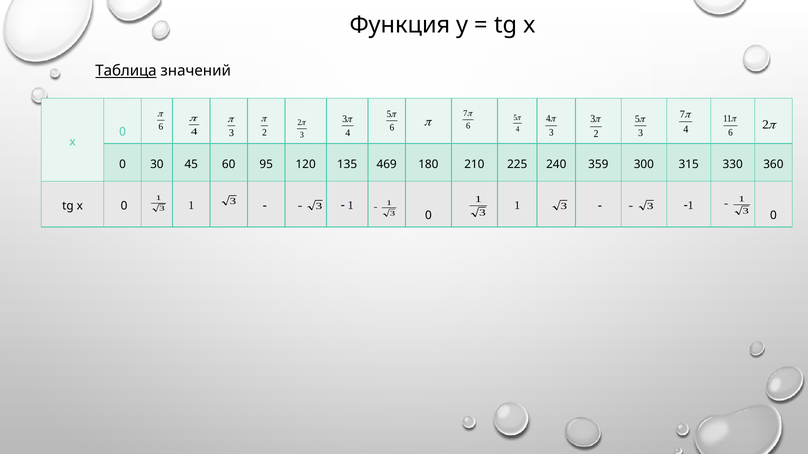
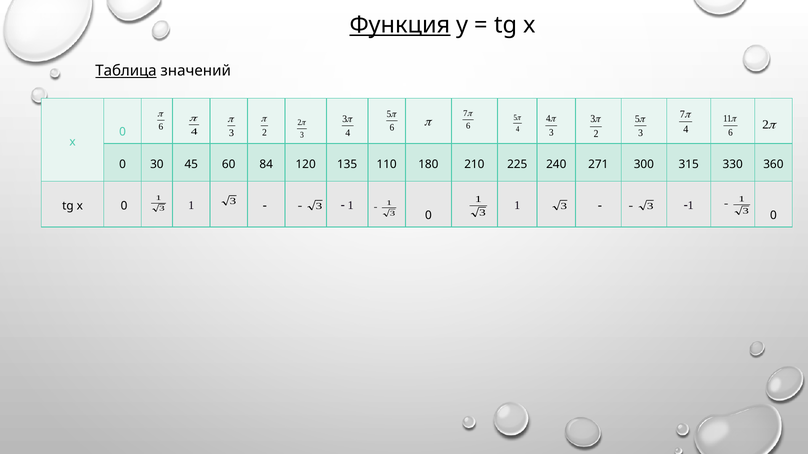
Функция underline: none -> present
95: 95 -> 84
469: 469 -> 110
359: 359 -> 271
